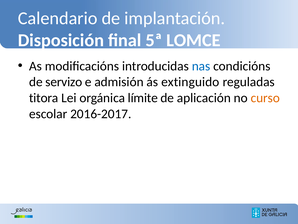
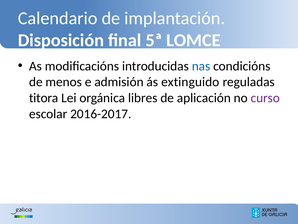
servizo: servizo -> menos
límite: límite -> libres
curso colour: orange -> purple
